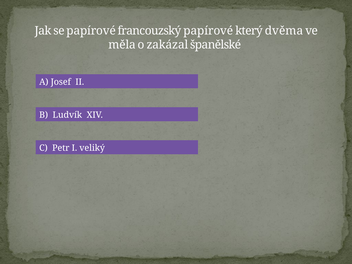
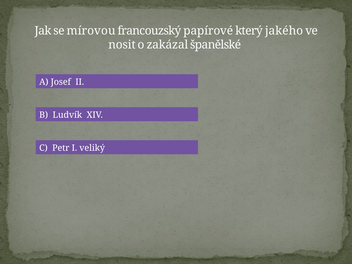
se papírové: papírové -> mírovou
dvěma: dvěma -> jakého
měla: měla -> nosit
